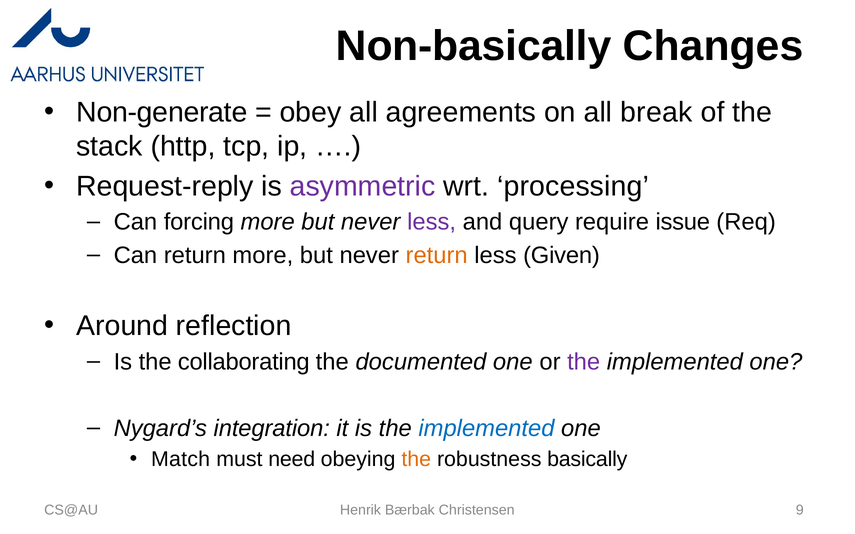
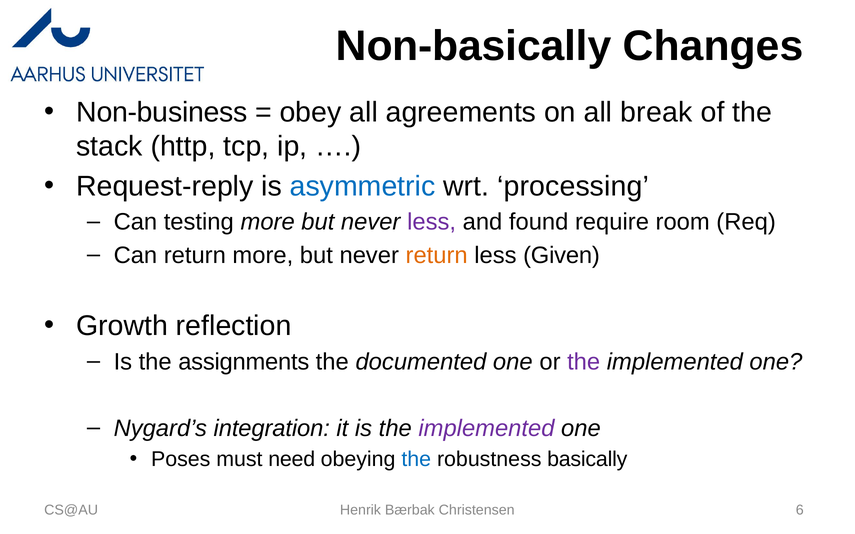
Non-generate: Non-generate -> Non-business
asymmetric colour: purple -> blue
forcing: forcing -> testing
query: query -> found
issue: issue -> room
Around: Around -> Growth
collaborating: collaborating -> assignments
implemented at (486, 428) colour: blue -> purple
Match: Match -> Poses
the at (416, 460) colour: orange -> blue
9: 9 -> 6
